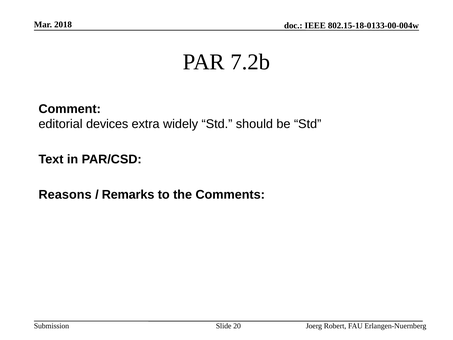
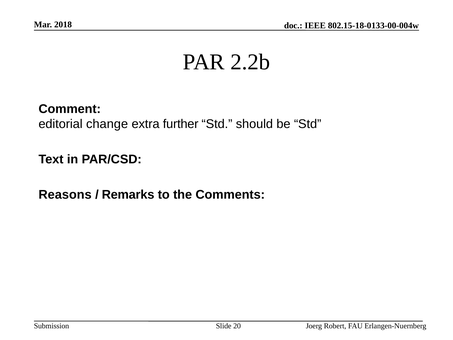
7.2b: 7.2b -> 2.2b
devices: devices -> change
widely: widely -> further
